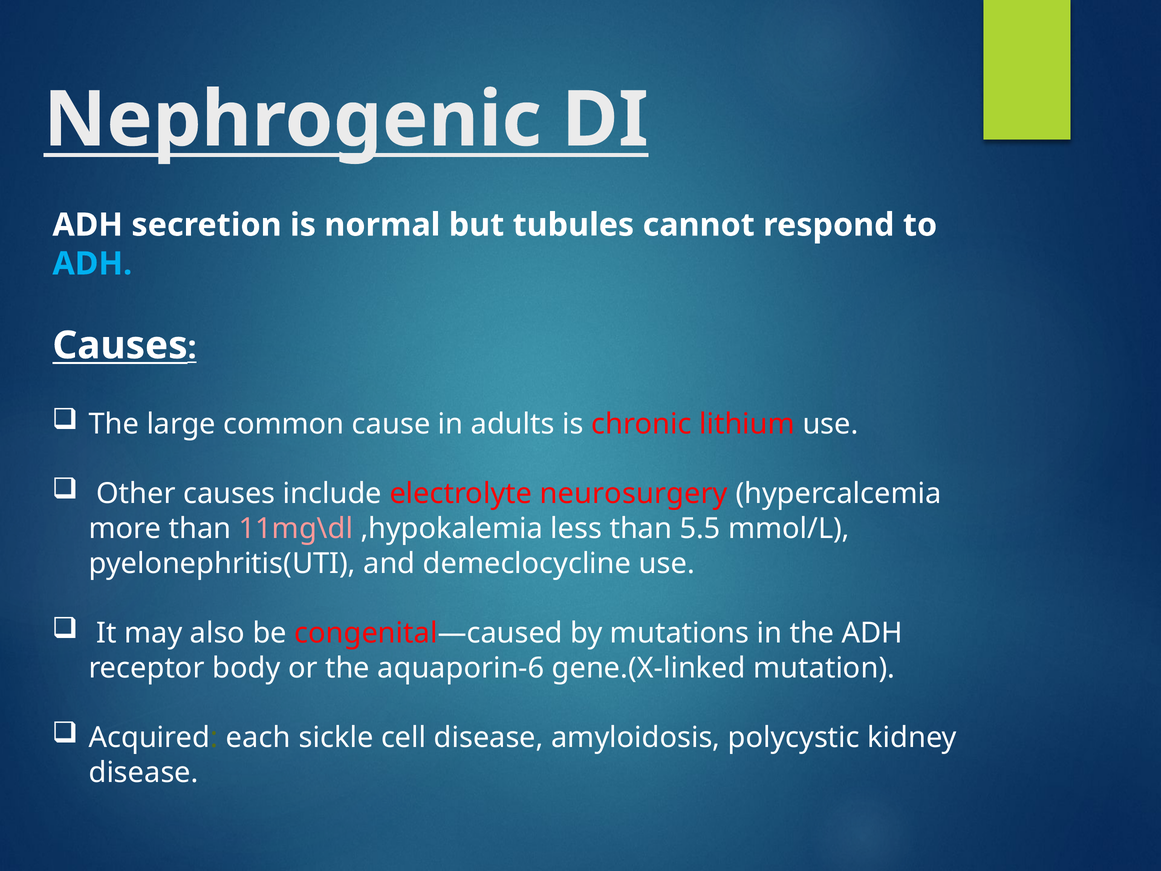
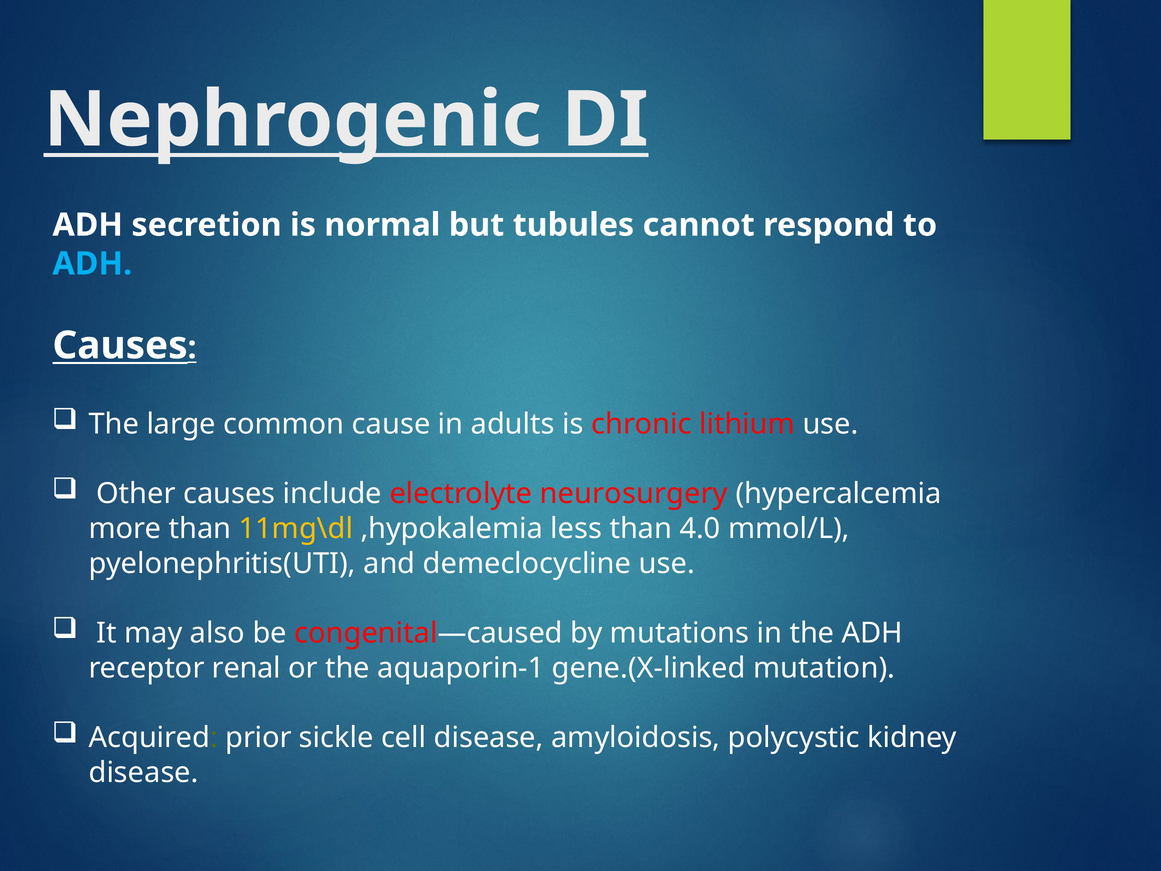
11mg\dl colour: pink -> yellow
5.5: 5.5 -> 4.0
body: body -> renal
aquaporin-6: aquaporin-6 -> aquaporin-1
each: each -> prior
